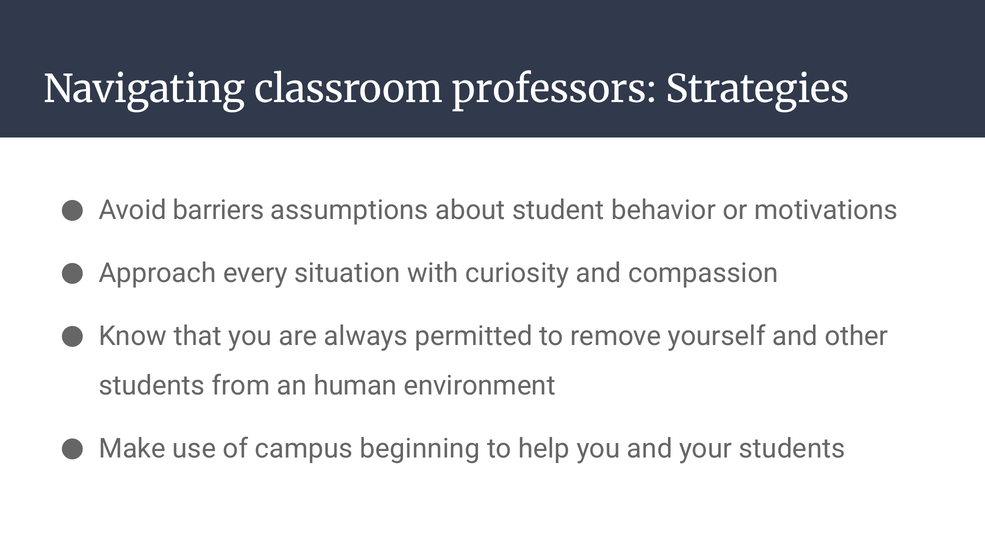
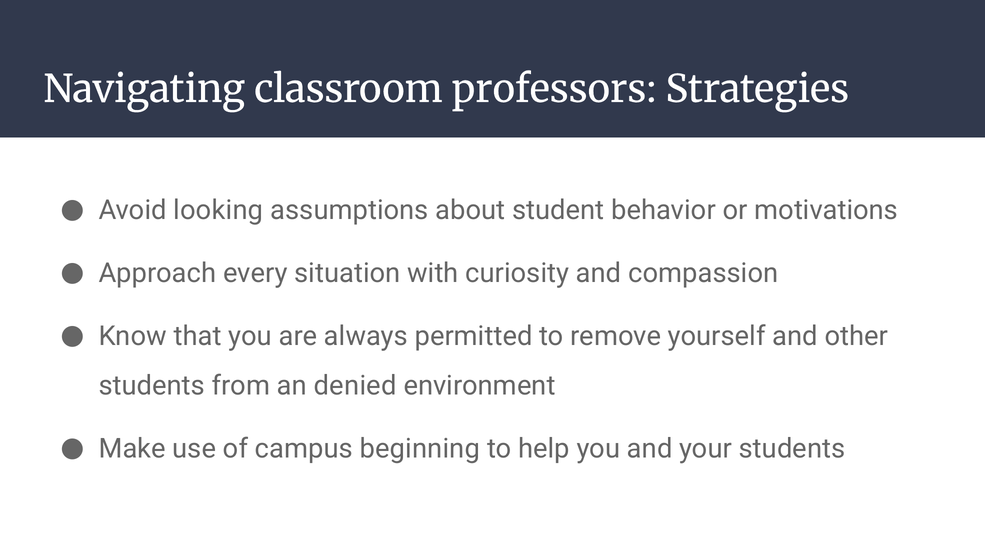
barriers: barriers -> looking
human: human -> denied
